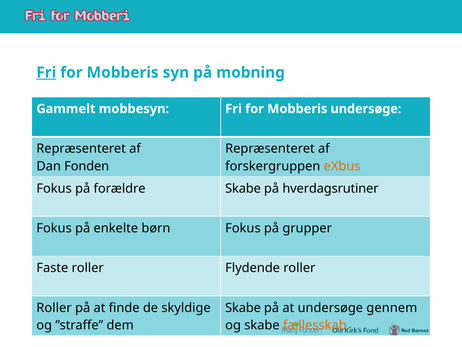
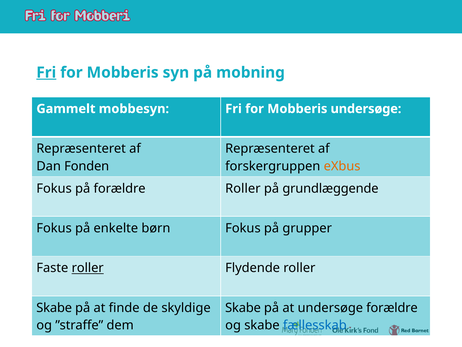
forældre Skabe: Skabe -> Roller
hverdagsrutiner: hverdagsrutiner -> grundlæggende
roller at (88, 268) underline: none -> present
Roller at (54, 307): Roller -> Skabe
undersøge gennem: gennem -> forældre
fællesskab colour: orange -> blue
